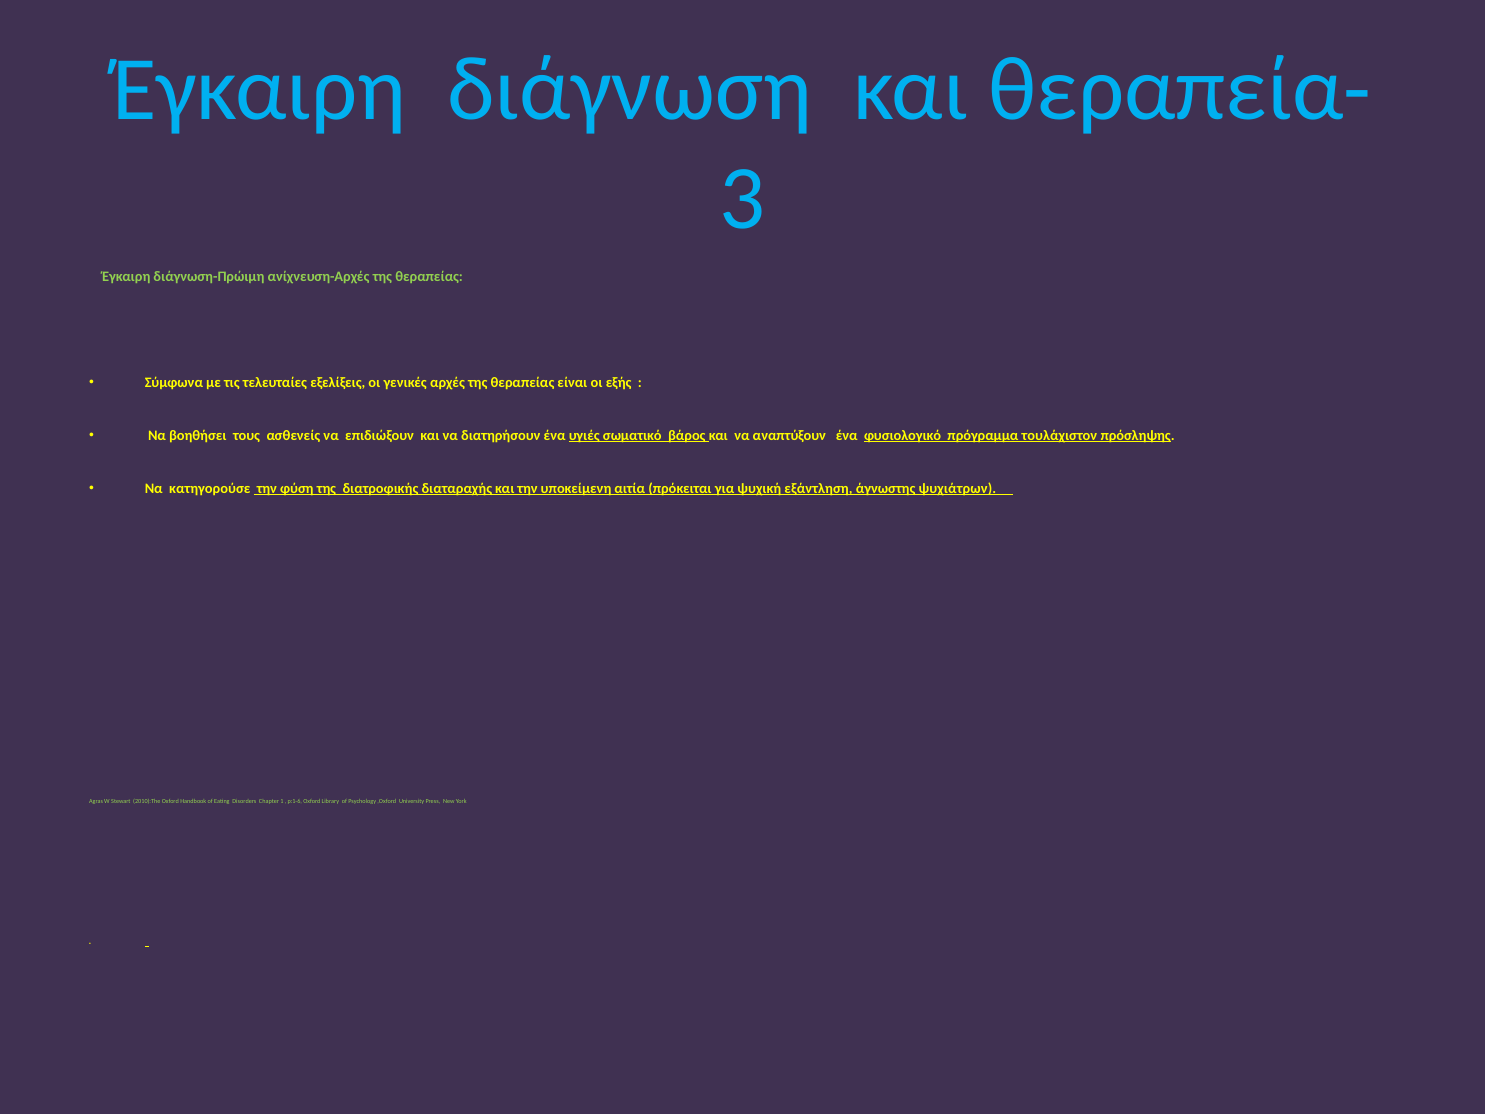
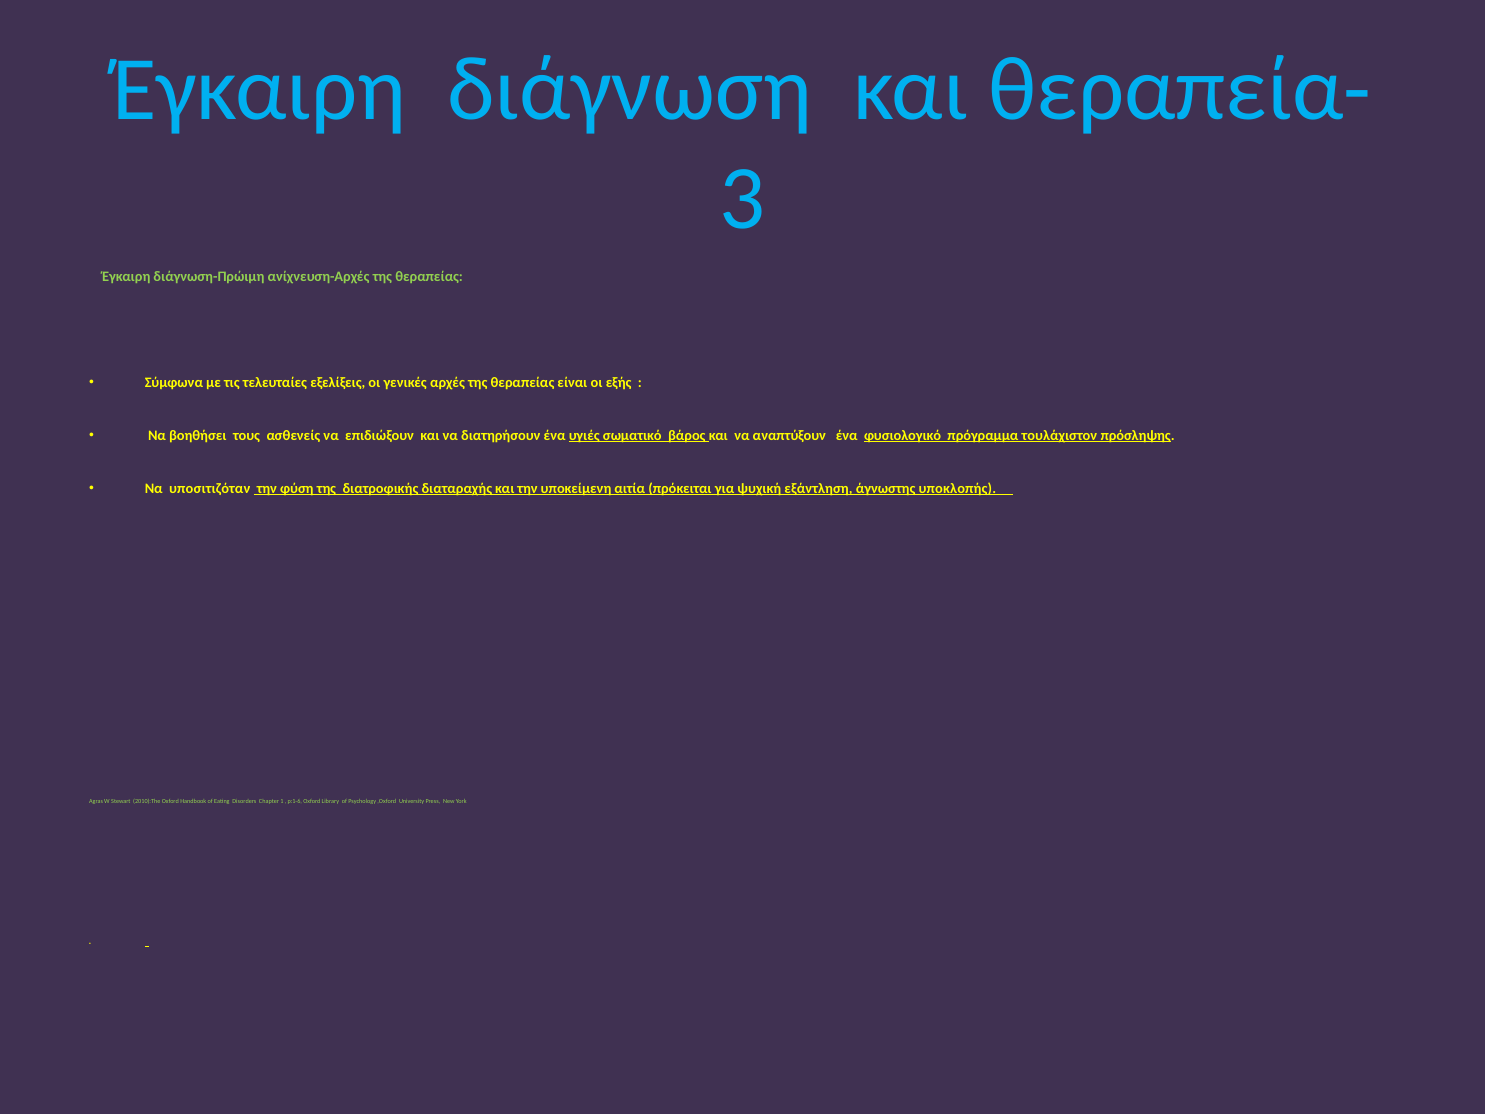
κατηγορούσε: κατηγορούσε -> υποσιτιζόταν
ψυχιάτρων: ψυχιάτρων -> υποκλοπής
